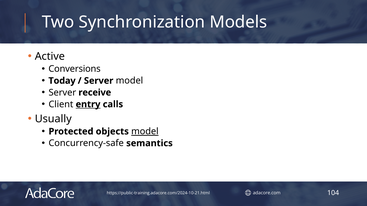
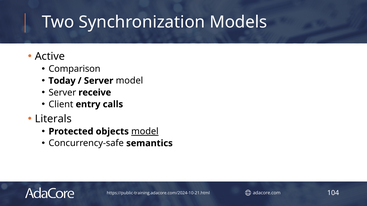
Conversions: Conversions -> Comparison
entry underline: present -> none
Usually: Usually -> Literals
